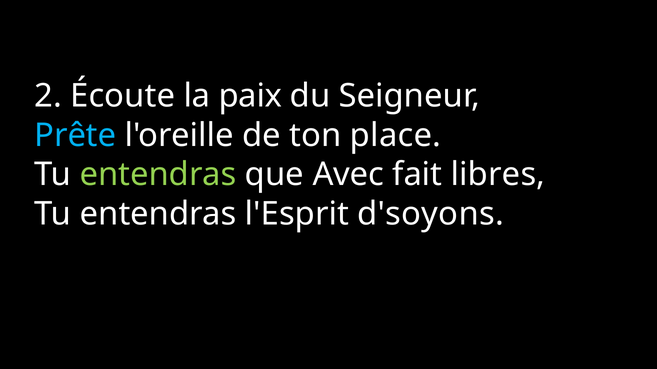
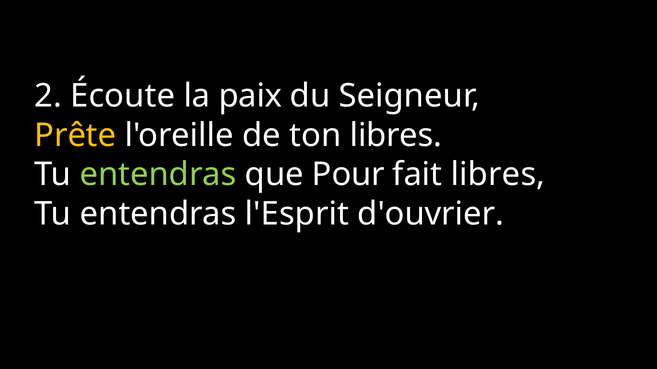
Prête colour: light blue -> yellow
ton place: place -> libres
Avec: Avec -> Pour
d'soyons: d'soyons -> d'ouvrier
